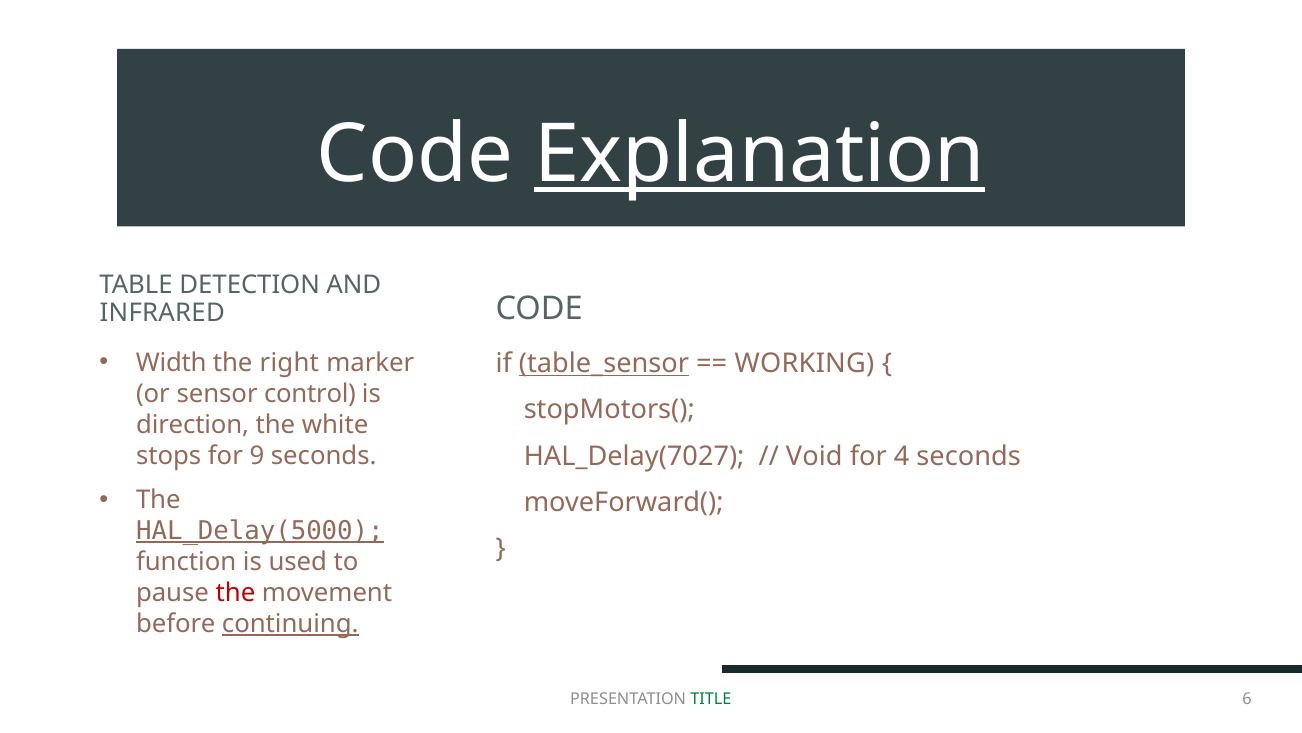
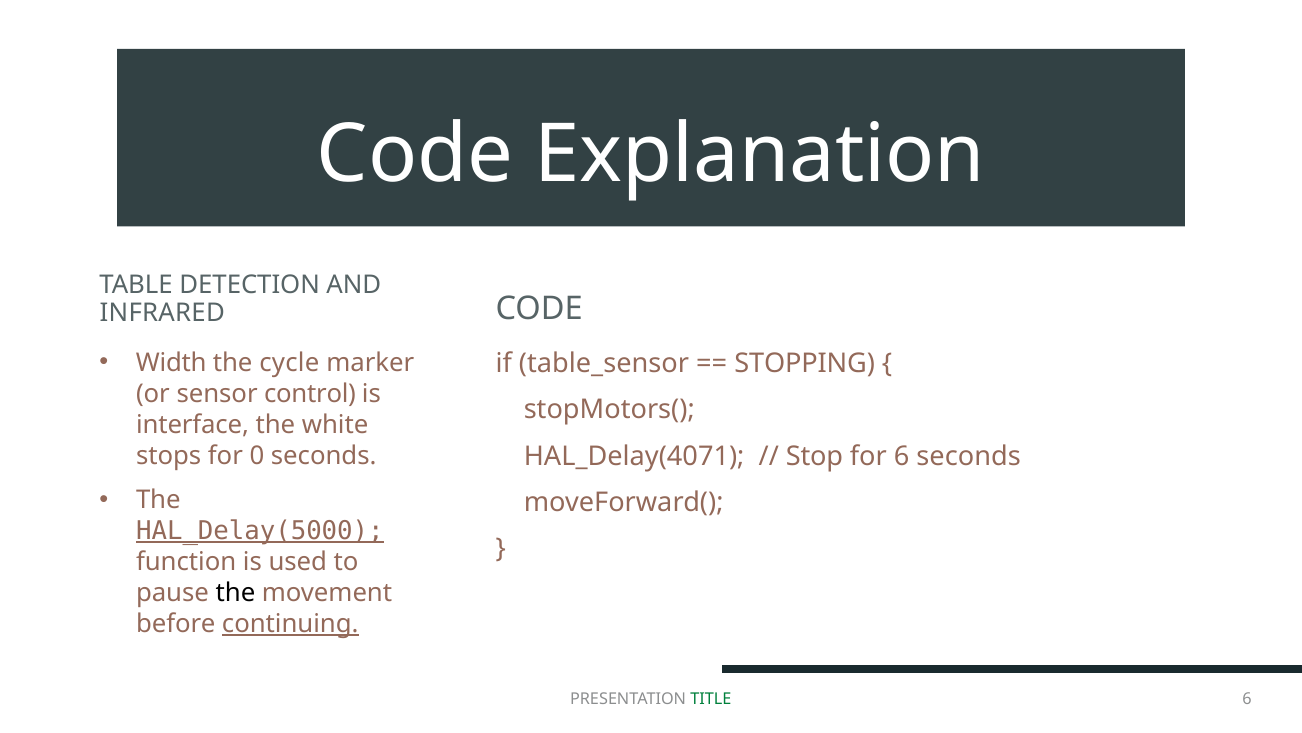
Explanation underline: present -> none
right: right -> cycle
table_sensor underline: present -> none
WORKING: WORKING -> STOPPING
direction: direction -> interface
9: 9 -> 0
HAL_Delay(7027: HAL_Delay(7027 -> HAL_Delay(4071
Void: Void -> Stop
for 4: 4 -> 6
the at (235, 592) colour: red -> black
